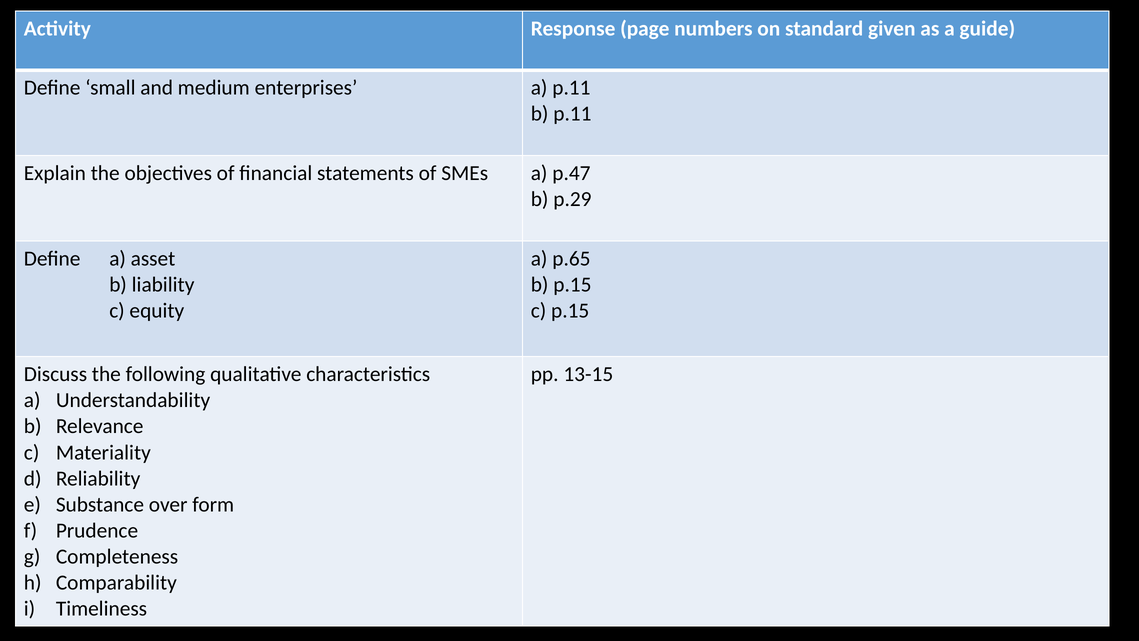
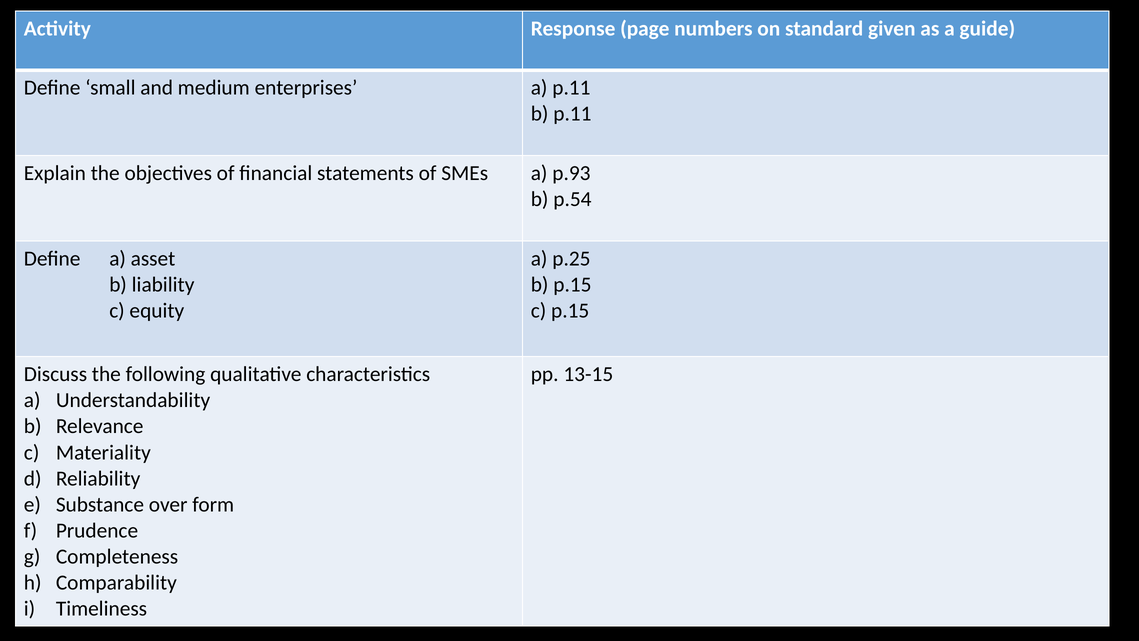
p.47: p.47 -> p.93
p.29: p.29 -> p.54
p.65: p.65 -> p.25
